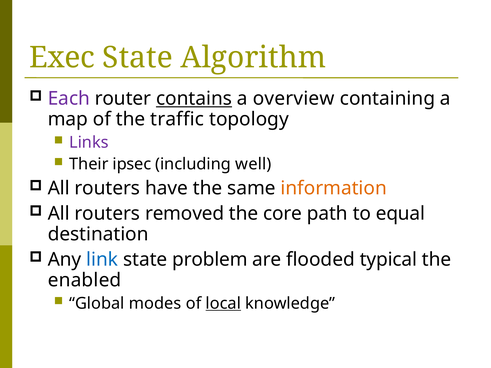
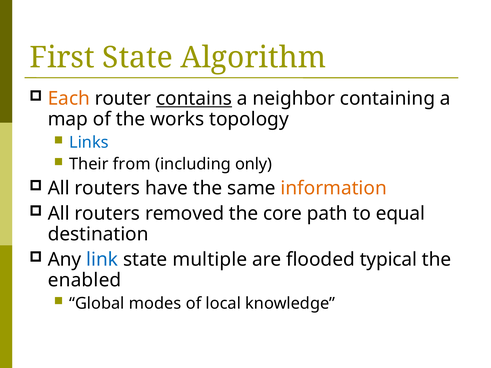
Exec: Exec -> First
Each colour: purple -> orange
overview: overview -> neighbor
traffic: traffic -> works
Links colour: purple -> blue
ipsec: ipsec -> from
well: well -> only
problem: problem -> multiple
local underline: present -> none
